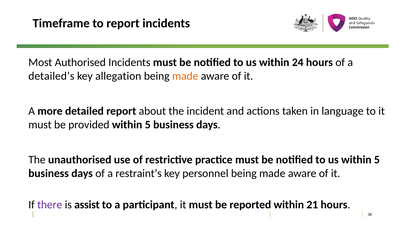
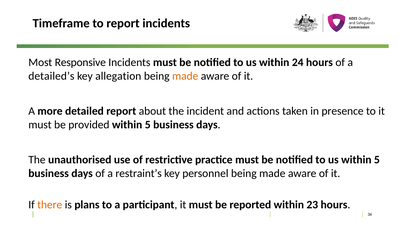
Authorised: Authorised -> Responsive
language: language -> presence
there colour: purple -> orange
assist: assist -> plans
21: 21 -> 23
